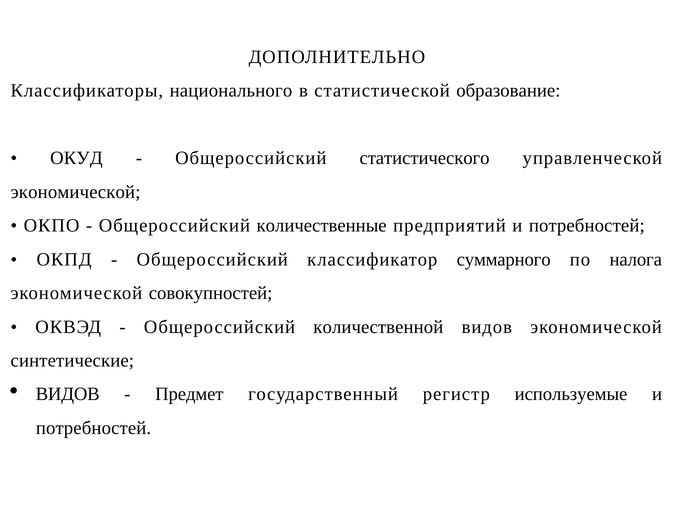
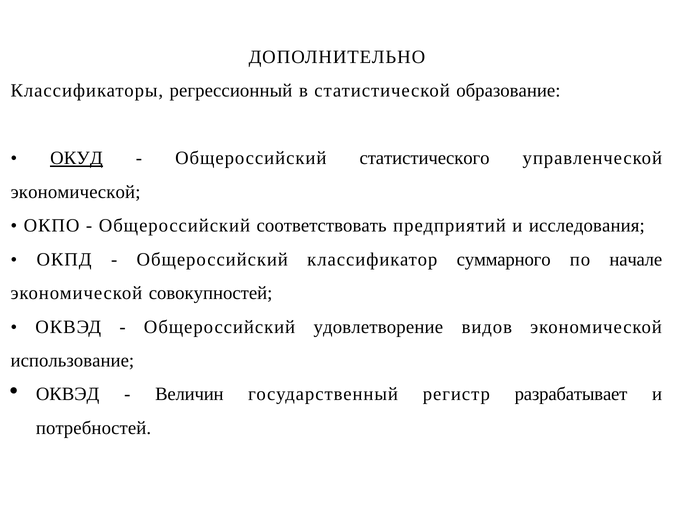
национального: национального -> регрессионный
ОКУД underline: none -> present
количественные: количественные -> соответствовать
предприятий и потребностей: потребностей -> исследования
налога: налога -> начале
количественной: количественной -> удовлетворение
синтетические: синтетические -> использование
ВИДОВ at (68, 394): ВИДОВ -> ОКВЭД
Предмет: Предмет -> Величин
используемые: используемые -> разрабатывает
